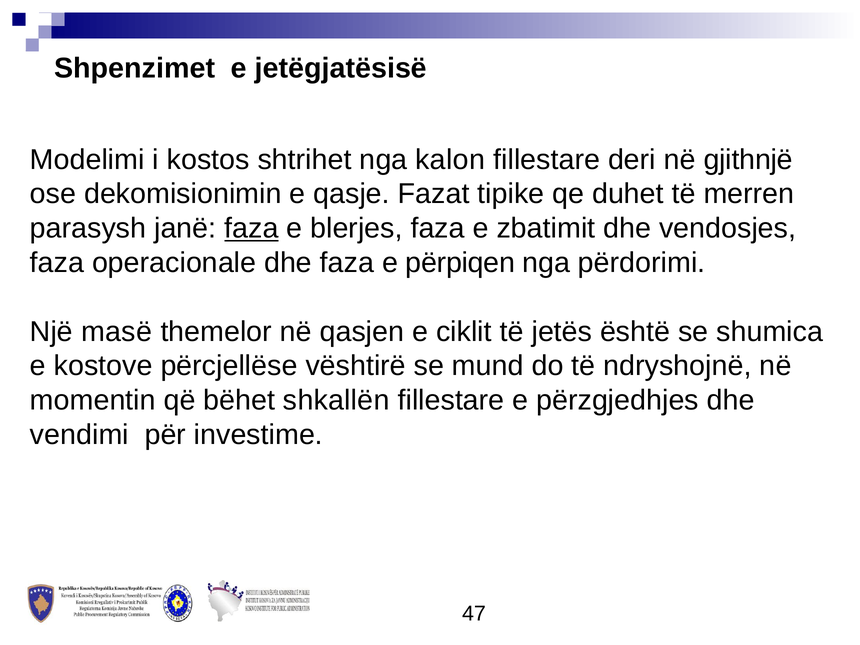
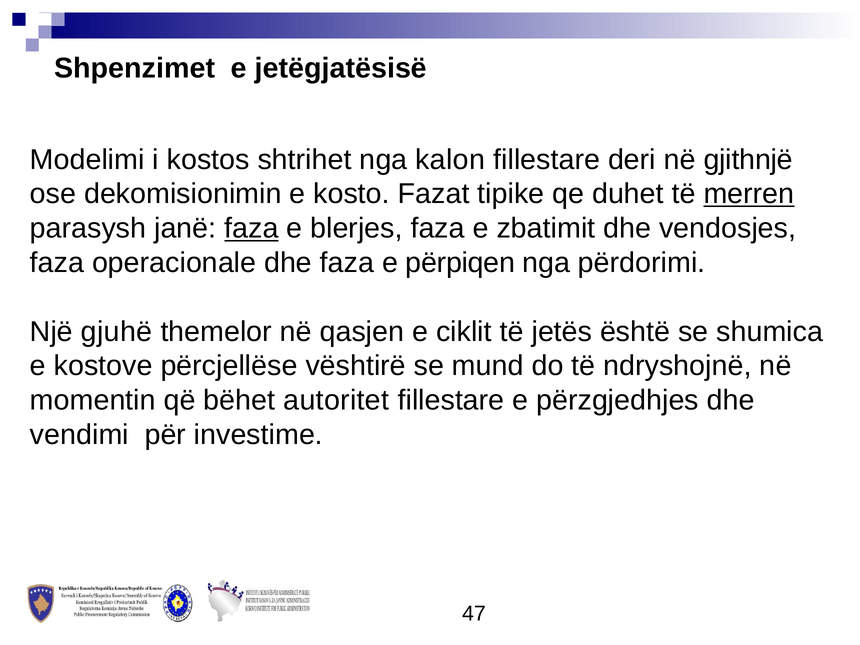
qasje: qasje -> kosto
merren underline: none -> present
masë: masë -> gjuhë
shkallën: shkallën -> autoritet
